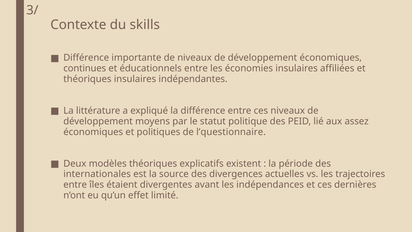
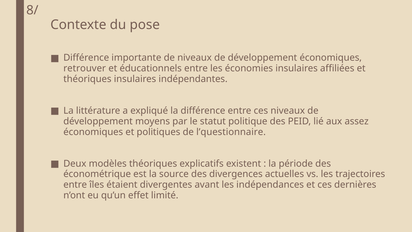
3/: 3/ -> 8/
skills: skills -> pose
continues: continues -> retrouver
internationales: internationales -> économétrique
